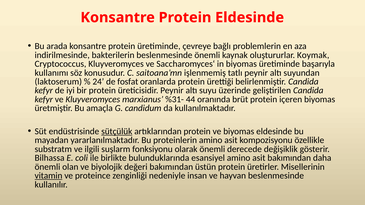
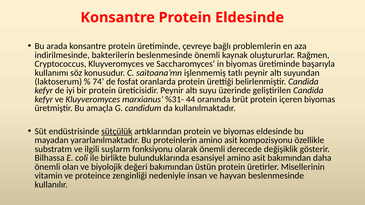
Koymak: Koymak -> Rağmen
24: 24 -> 74
vitamin underline: present -> none
